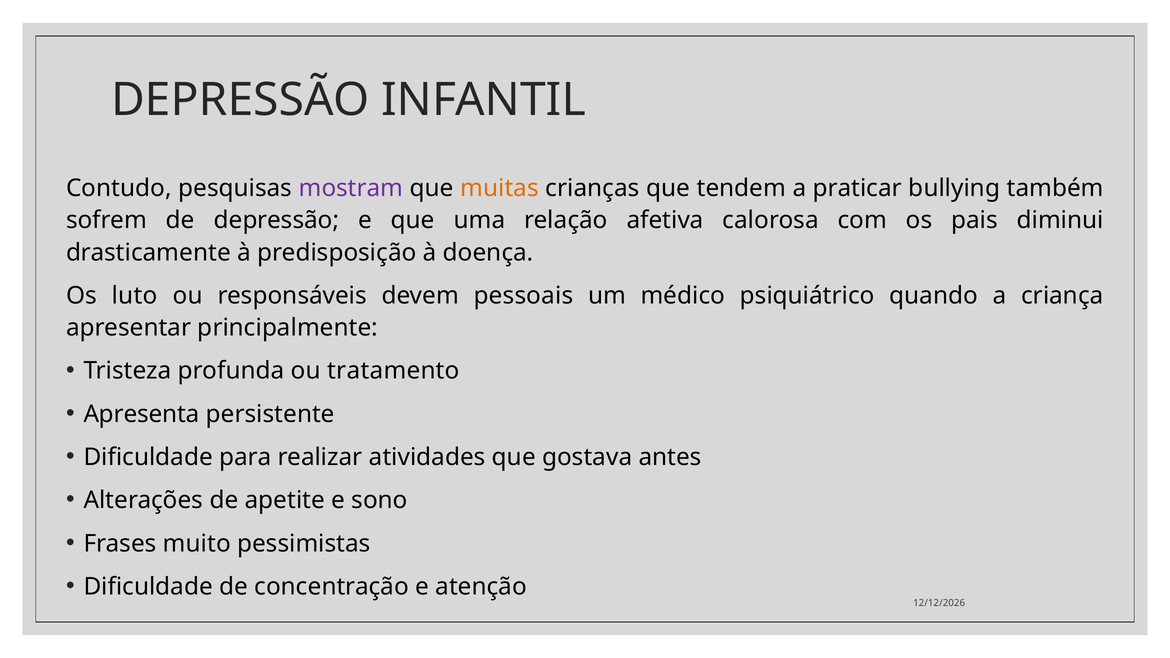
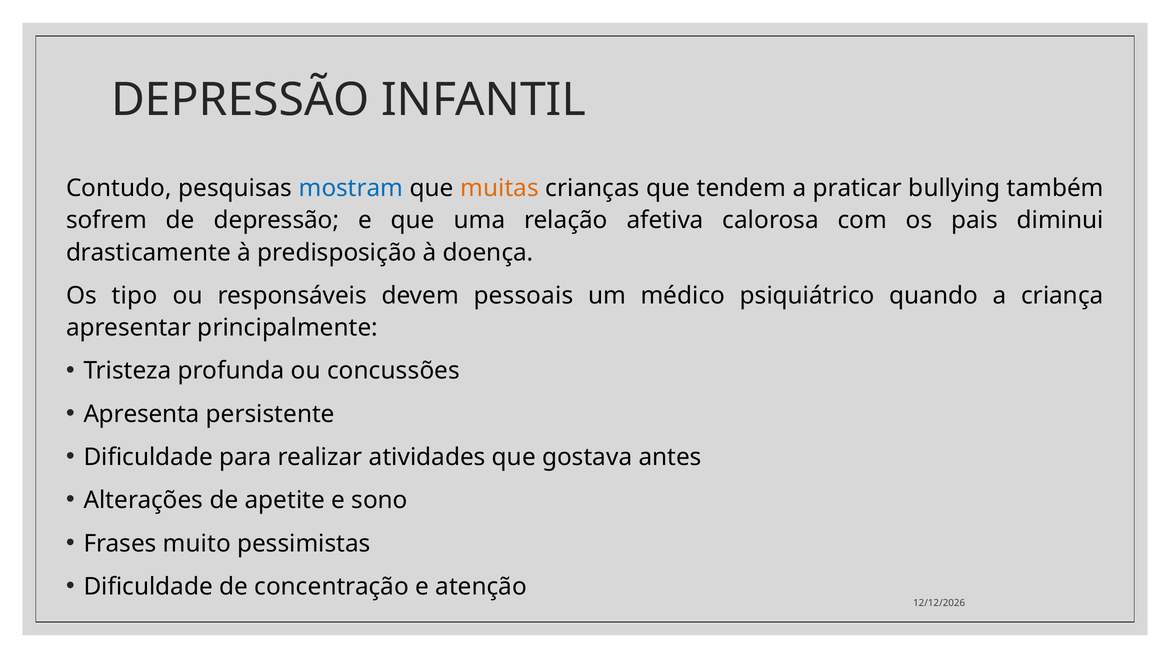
mostram colour: purple -> blue
luto: luto -> tipo
tratamento: tratamento -> concussões
